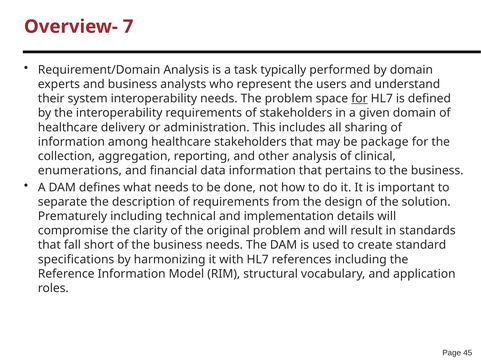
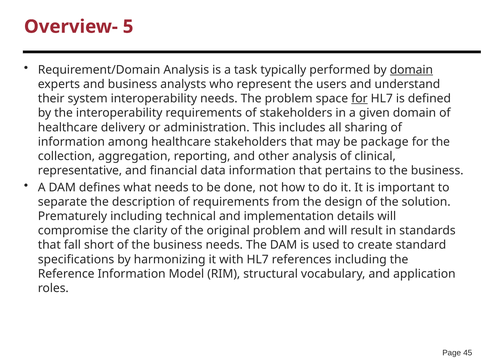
7: 7 -> 5
domain at (411, 70) underline: none -> present
enumerations: enumerations -> representative
